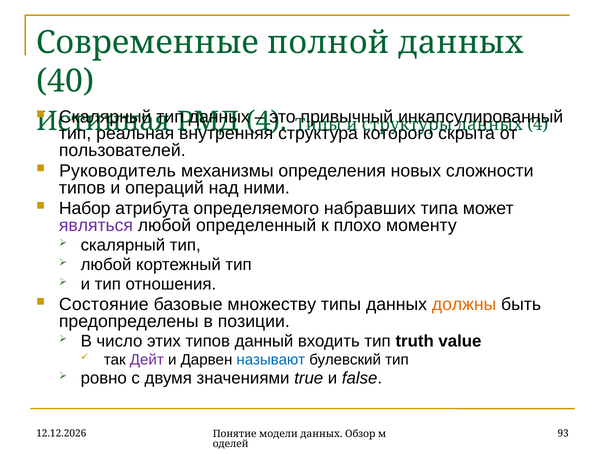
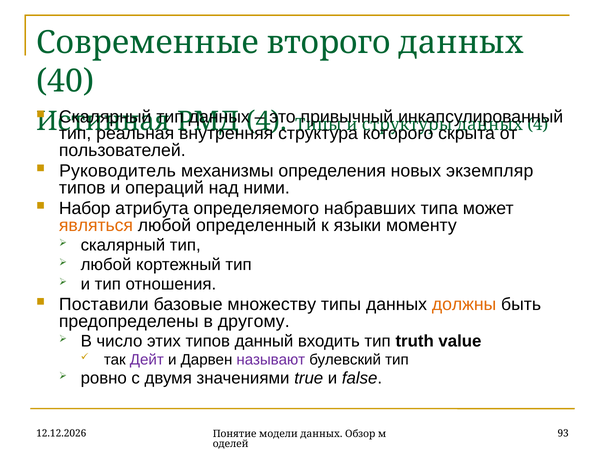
полной: полной -> второго
сложности: сложности -> экземпляр
являться colour: purple -> orange
плохо: плохо -> языки
Состояние: Состояние -> Поставили
позиции: позиции -> другому
называют colour: blue -> purple
